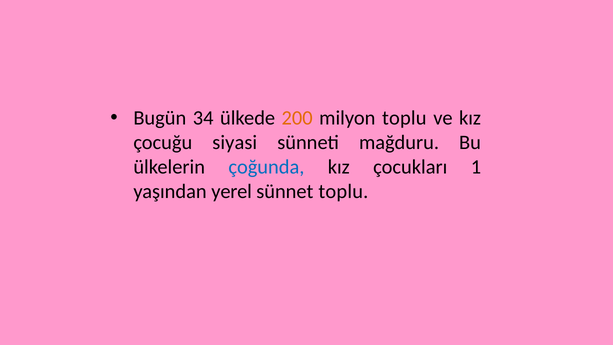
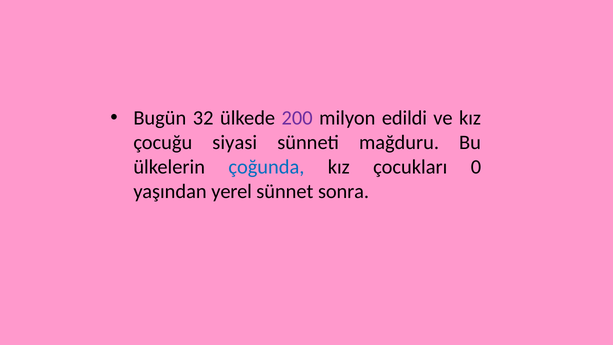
34: 34 -> 32
200 colour: orange -> purple
milyon toplu: toplu -> edildi
1: 1 -> 0
sünnet toplu: toplu -> sonra
